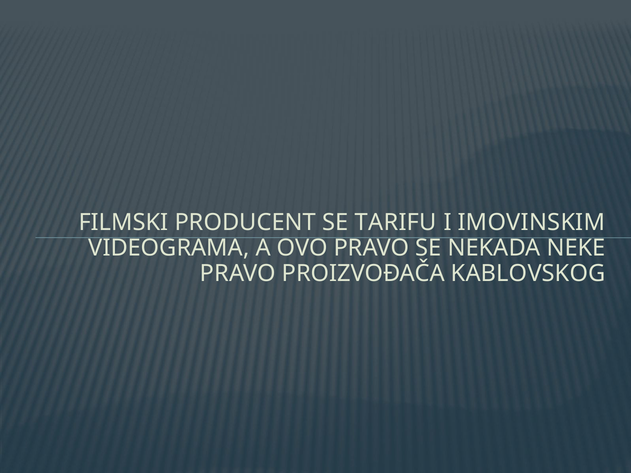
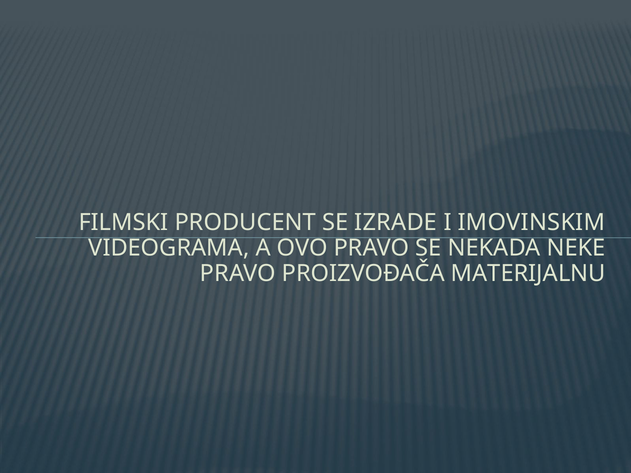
TARIFU: TARIFU -> IZRADE
KABLOVSKOG: KABLOVSKOG -> MATERIJALNU
